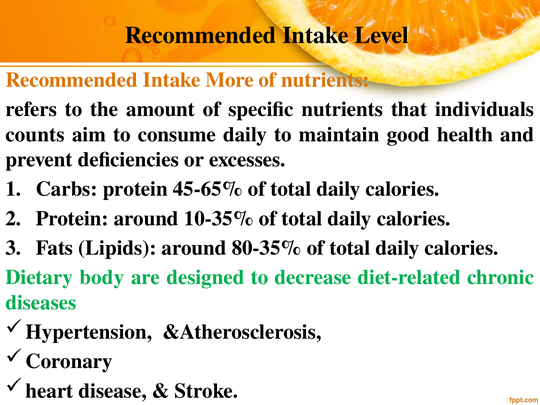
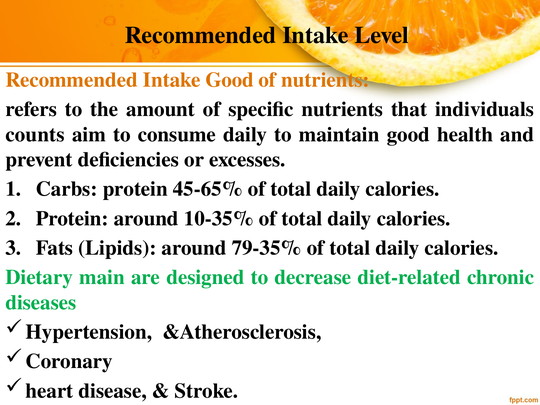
Intake More: More -> Good
80-35%: 80-35% -> 79-35%
body: body -> main
